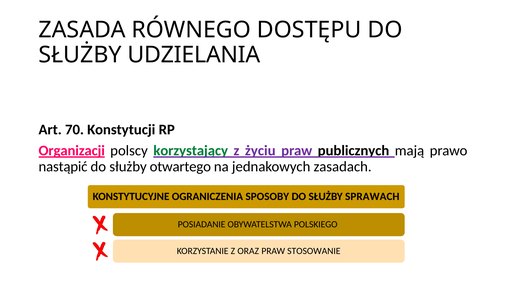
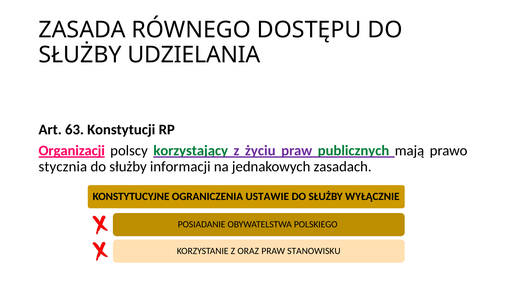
70: 70 -> 63
publicznych colour: black -> green
nastąpić: nastąpić -> stycznia
otwartego: otwartego -> informacji
SPOSOBY: SPOSOBY -> USTAWIE
SPRAWACH: SPRAWACH -> WYŁĄCZNIE
STOSOWANIE: STOSOWANIE -> STANOWISKU
